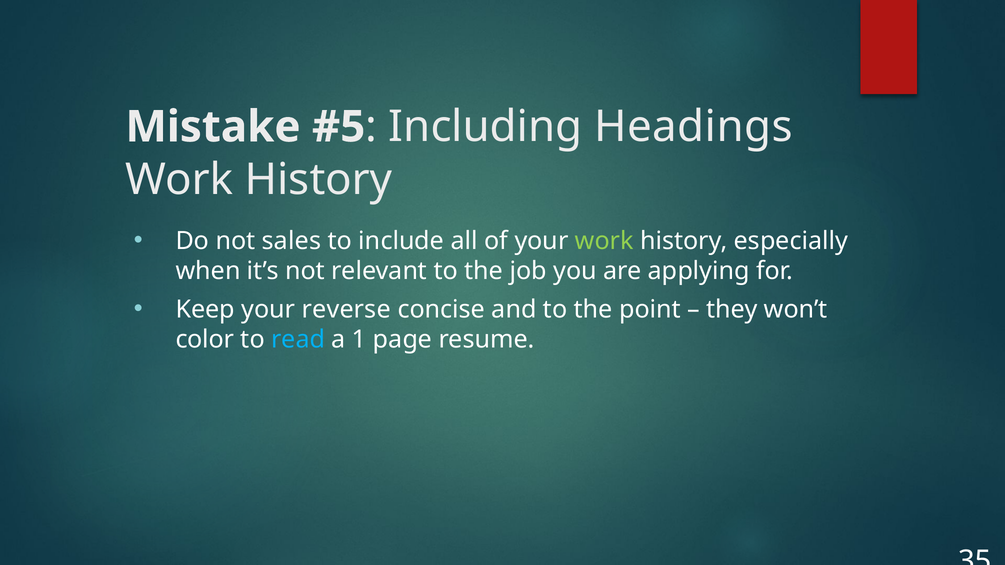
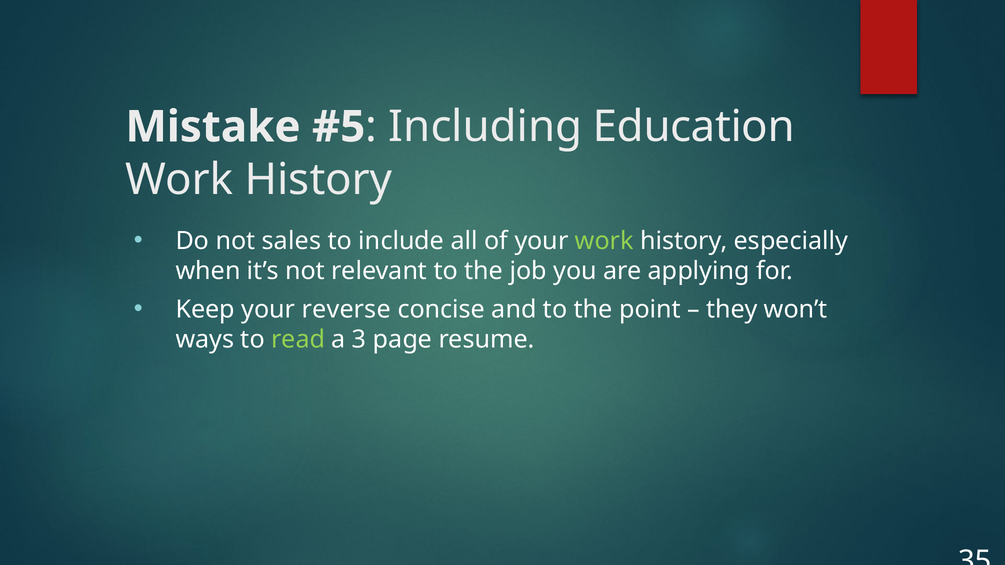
Headings: Headings -> Education
color: color -> ways
read colour: light blue -> light green
1: 1 -> 3
